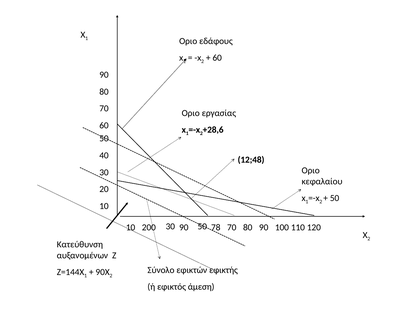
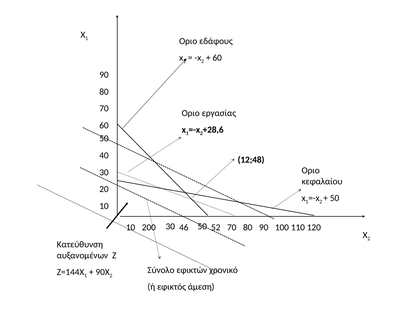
30 90: 90 -> 46
78: 78 -> 52
εφικτής: εφικτής -> χρονικό
